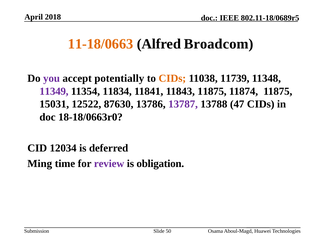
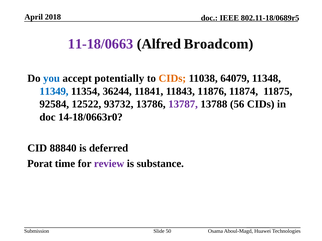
11-18/0663 colour: orange -> purple
you colour: purple -> blue
11739: 11739 -> 64079
11349 colour: purple -> blue
11834: 11834 -> 36244
11843 11875: 11875 -> 11876
15031: 15031 -> 92584
87630: 87630 -> 93732
47: 47 -> 56
18-18/0663r0: 18-18/0663r0 -> 14-18/0663r0
12034: 12034 -> 88840
Ming: Ming -> Porat
obligation: obligation -> substance
